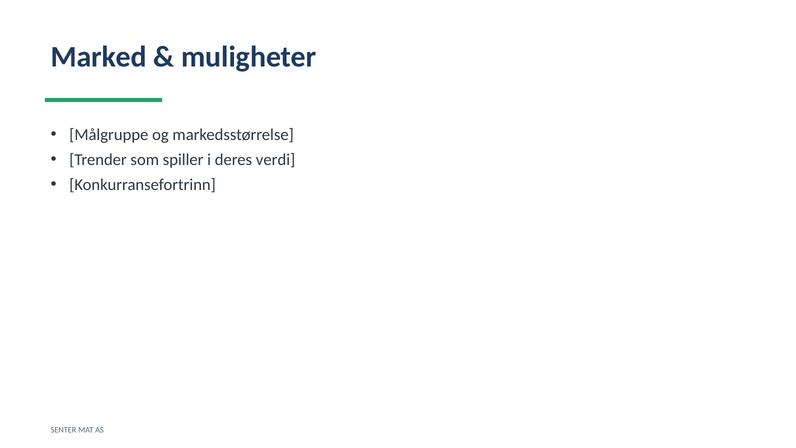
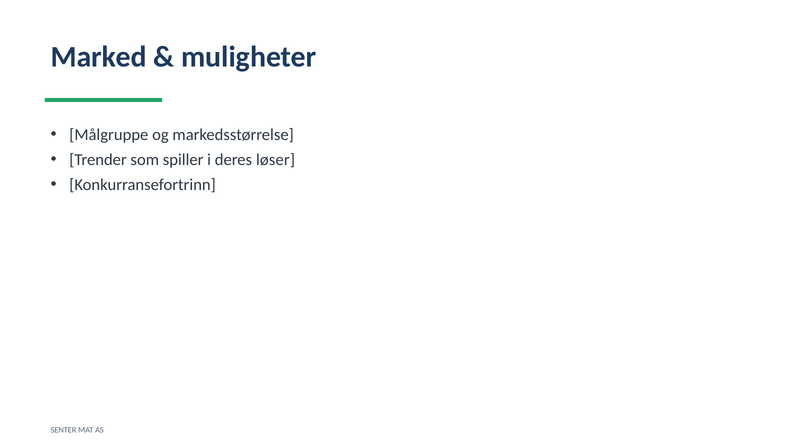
verdi: verdi -> løser
